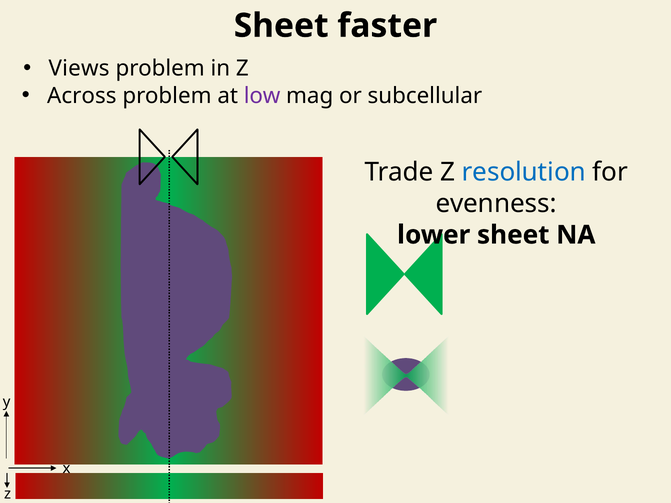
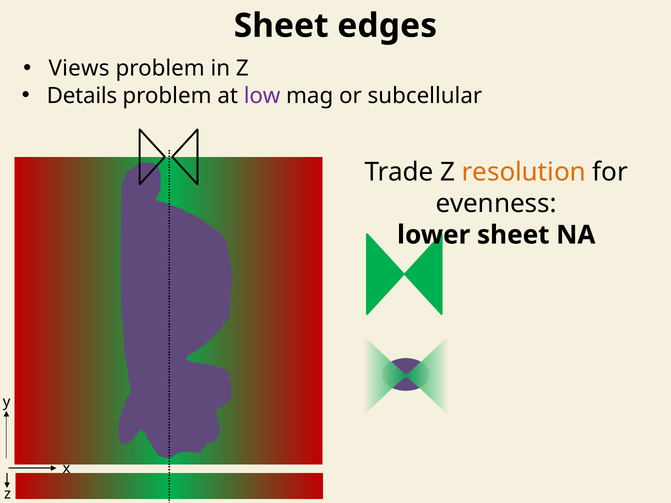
faster: faster -> edges
Across: Across -> Details
resolution colour: blue -> orange
